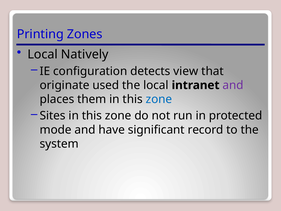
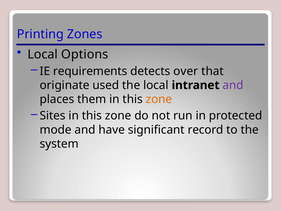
Natively: Natively -> Options
configuration: configuration -> requirements
view: view -> over
zone at (159, 99) colour: blue -> orange
